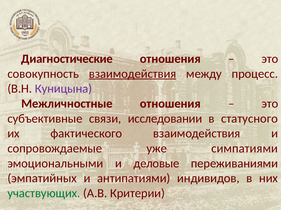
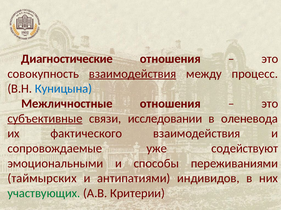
Куницына colour: purple -> blue
субъективные underline: none -> present
статусного: статусного -> оленевода
симпатиями: симпатиями -> содействуют
деловые: деловые -> способы
эмпатийных: эмпатийных -> таймырских
